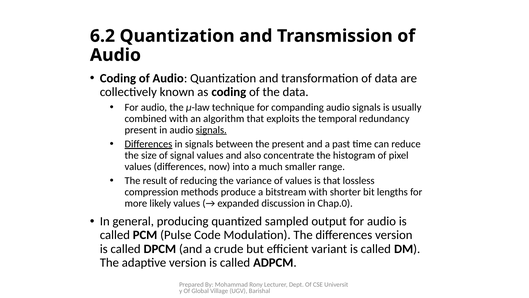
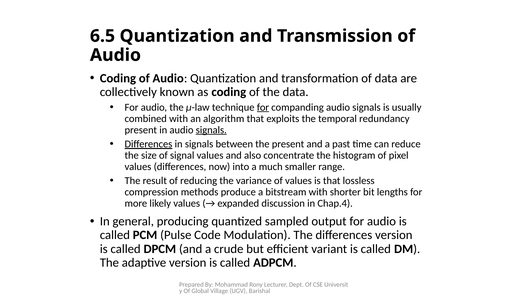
6.2: 6.2 -> 6.5
for at (263, 107) underline: none -> present
Chap.0: Chap.0 -> Chap.4
